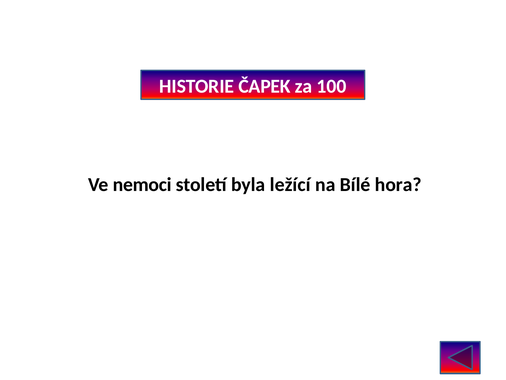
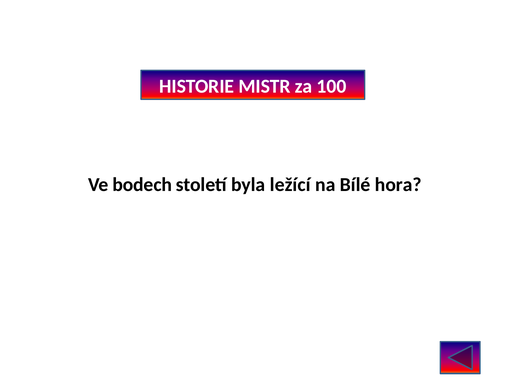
ČAPEK: ČAPEK -> MISTR
nemoci: nemoci -> bodech
